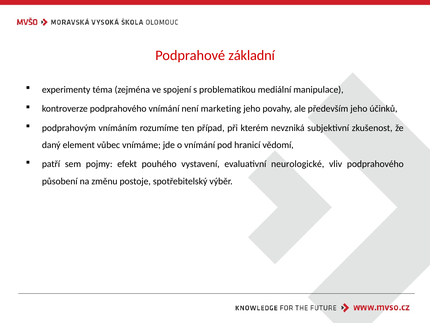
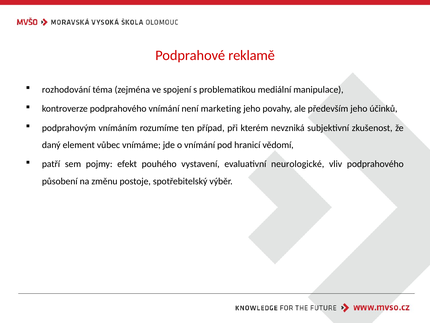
základní: základní -> reklamě
experimenty: experimenty -> rozhodování
